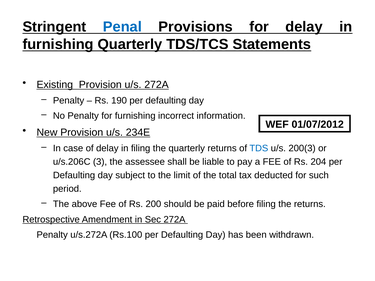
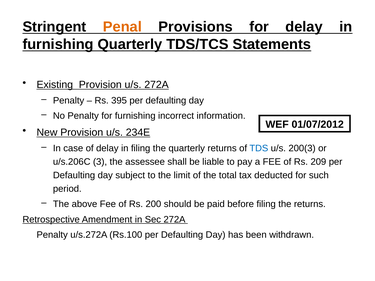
Penal colour: blue -> orange
190: 190 -> 395
204: 204 -> 209
